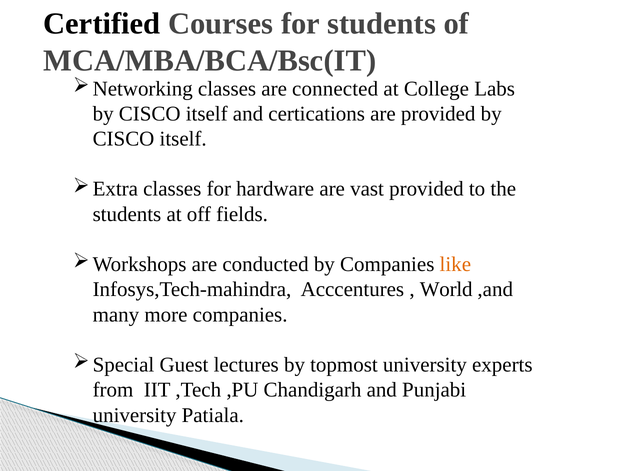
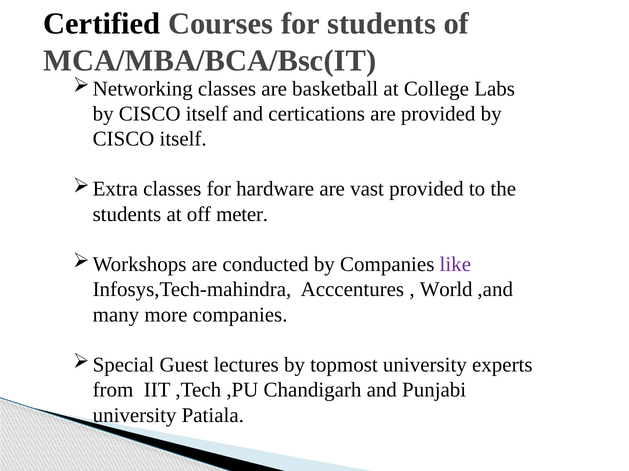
connected: connected -> basketball
fields: fields -> meter
like colour: orange -> purple
